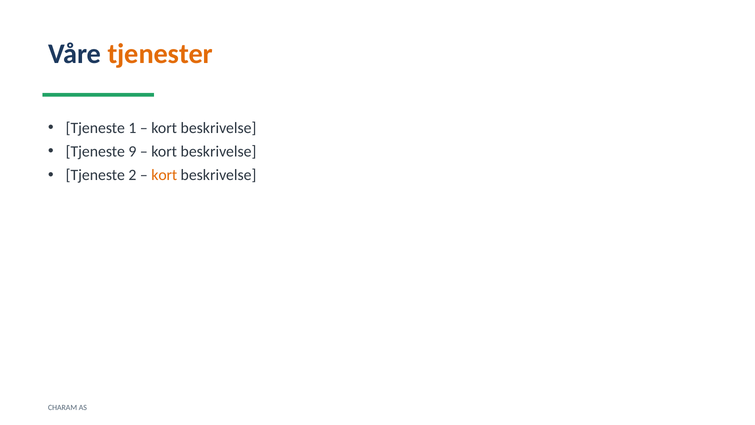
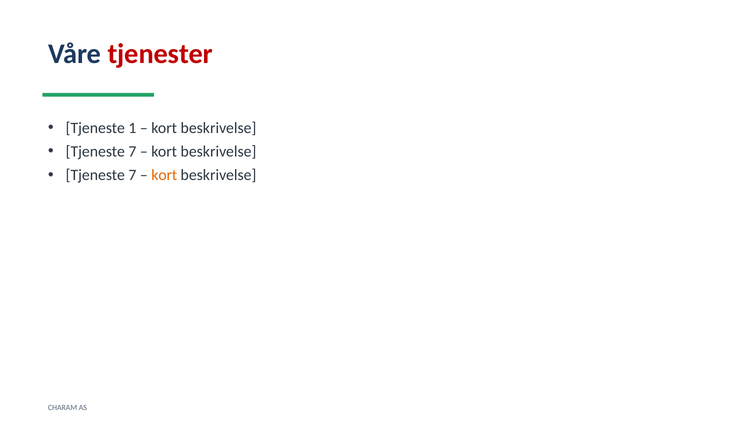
tjenester colour: orange -> red
9 at (132, 151): 9 -> 7
2 at (132, 175): 2 -> 7
